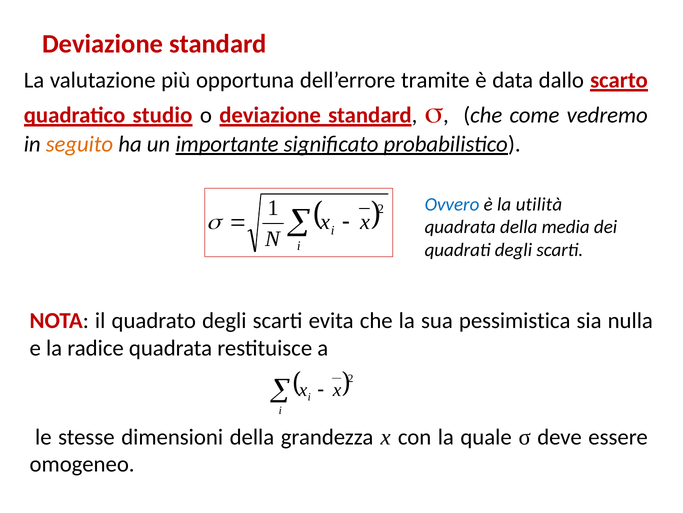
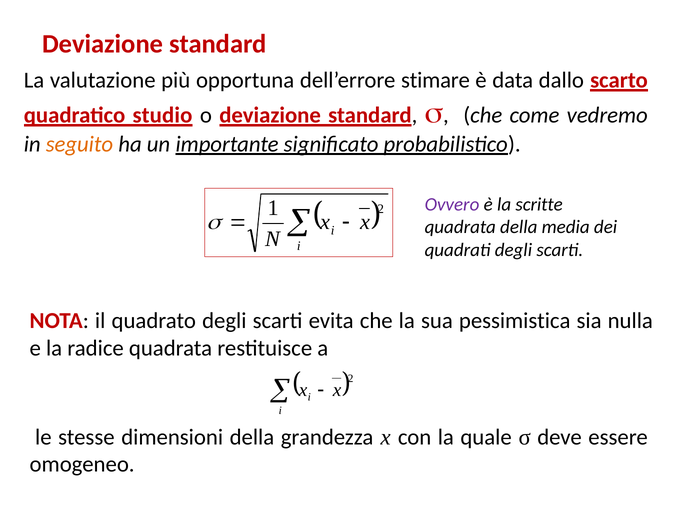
tramite: tramite -> stimare
Ovvero colour: blue -> purple
utilità: utilità -> scritte
